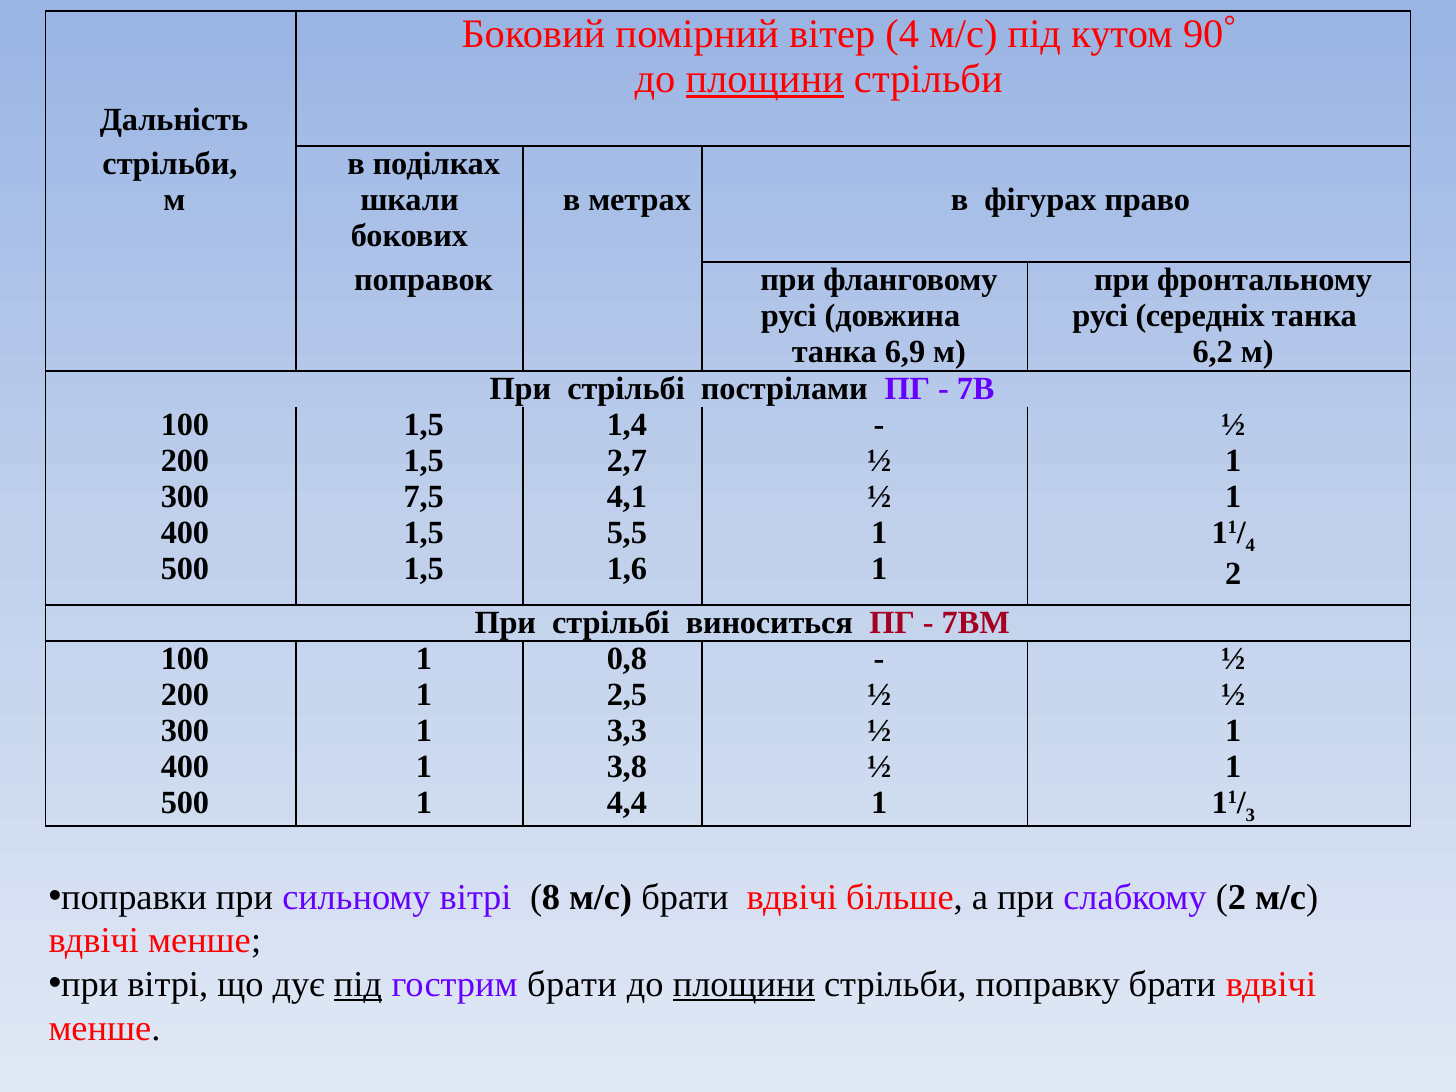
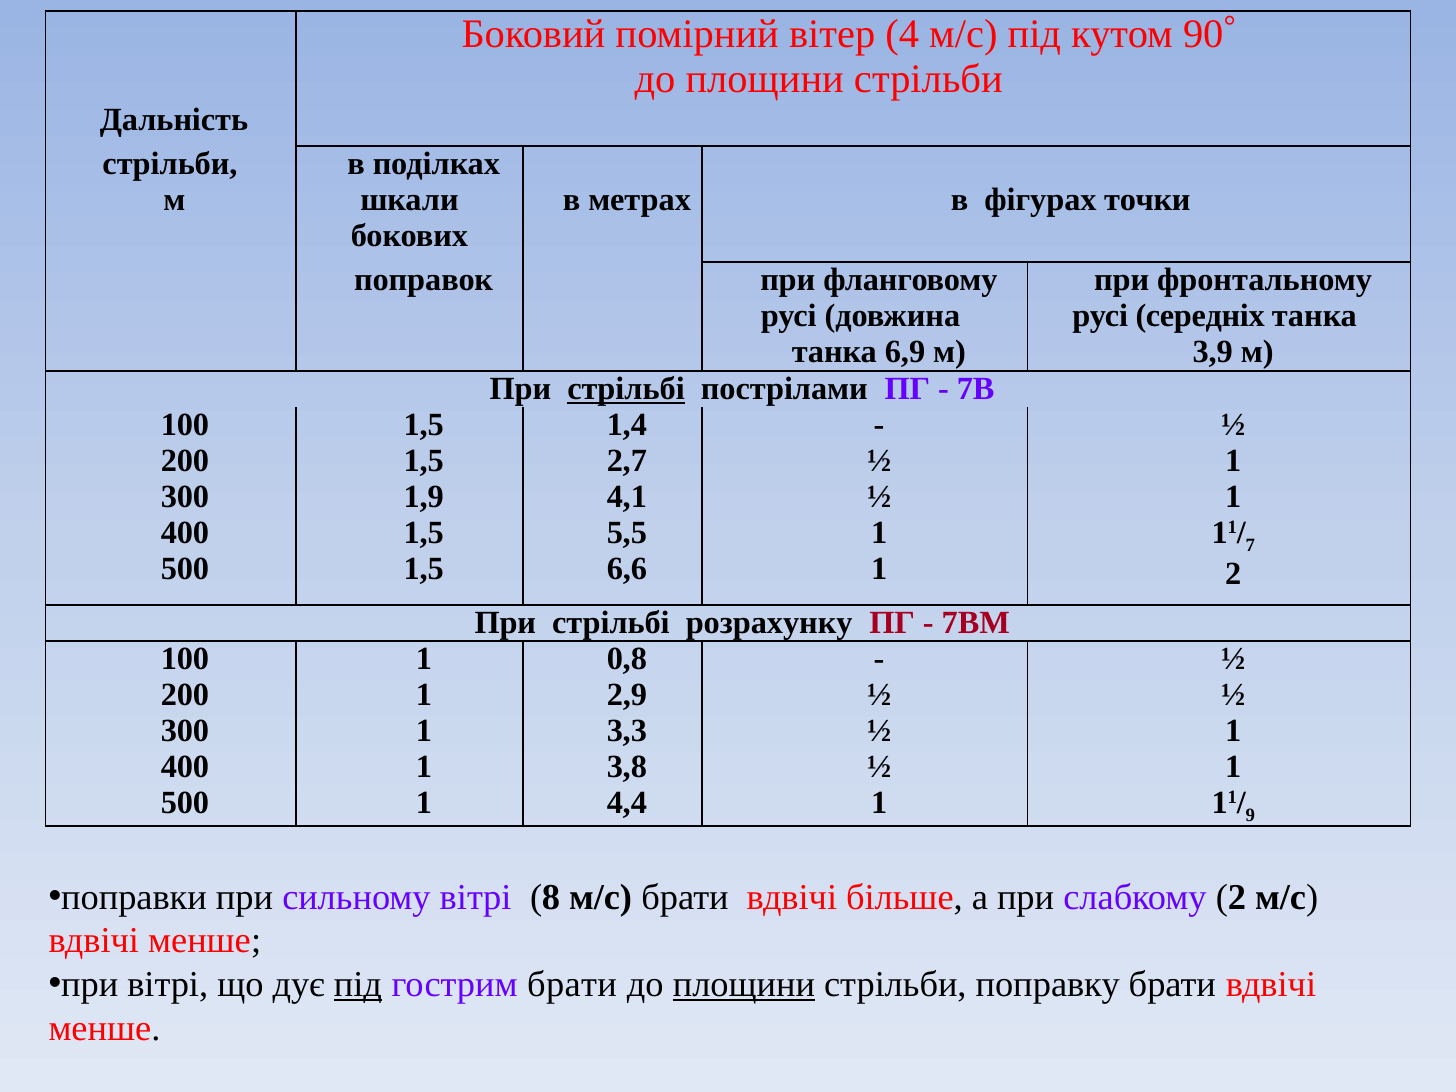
площини at (765, 79) underline: present -> none
право: право -> точки
6,2: 6,2 -> 3,9
стрільбі at (626, 389) underline: none -> present
7,5: 7,5 -> 1,9
4 at (1250, 545): 4 -> 7
1,6: 1,6 -> 6,6
виноситься: виноситься -> розрахунку
2,5: 2,5 -> 2,9
3: 3 -> 9
